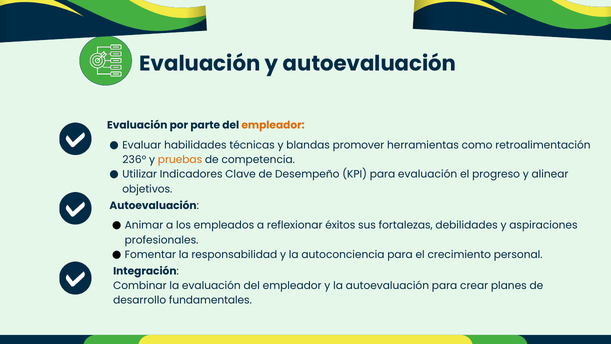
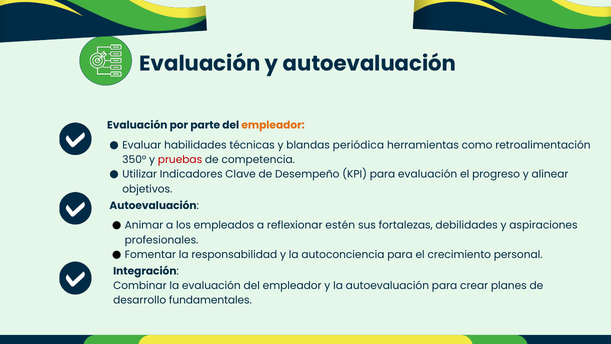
promover: promover -> periódica
236°: 236° -> 350°
pruebas colour: orange -> red
éxitos: éxitos -> estén
